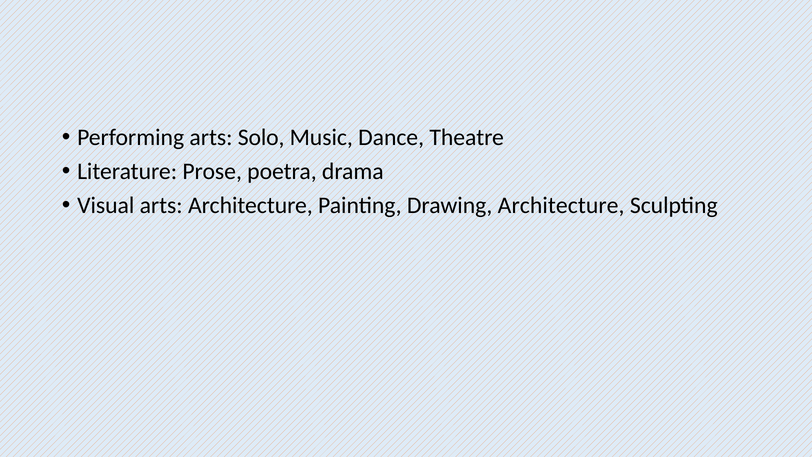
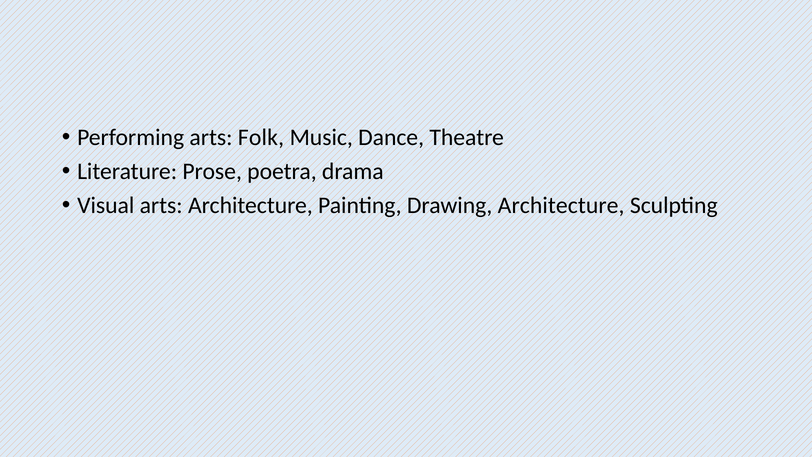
Solo: Solo -> Folk
